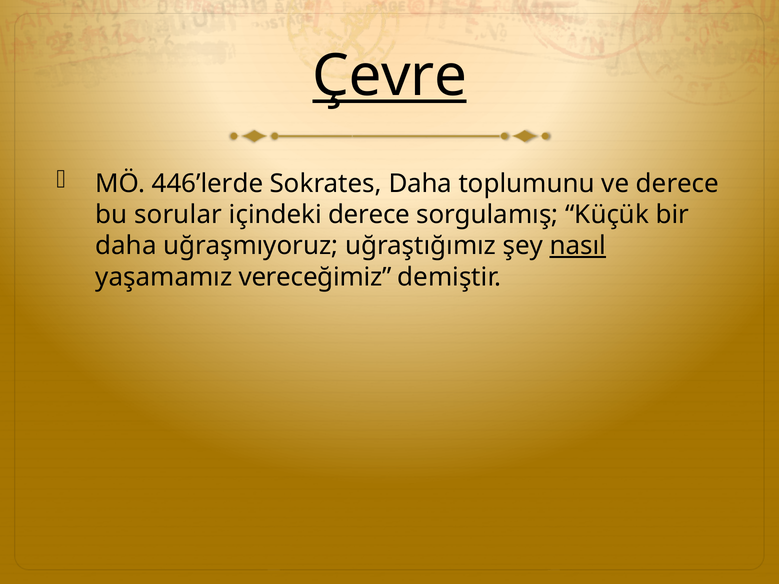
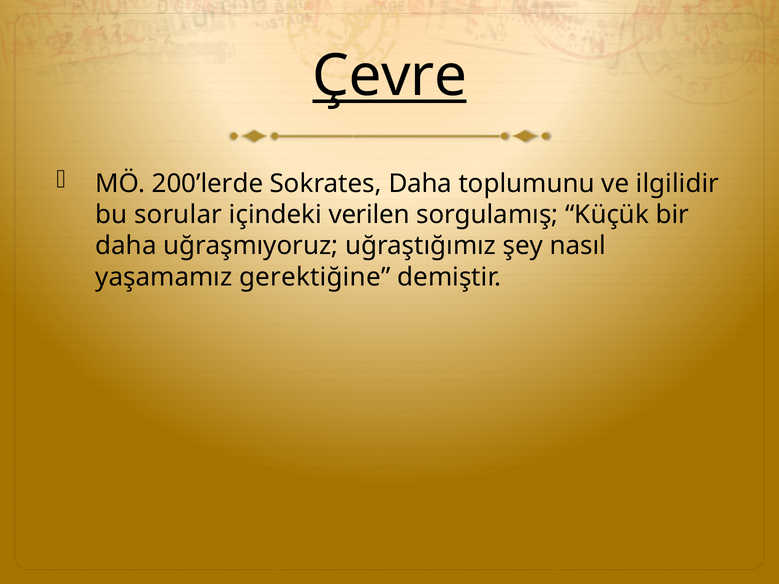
446’lerde: 446’lerde -> 200’lerde
ve derece: derece -> ilgilidir
içindeki derece: derece -> verilen
nasıl underline: present -> none
vereceğimiz: vereceğimiz -> gerektiğine
